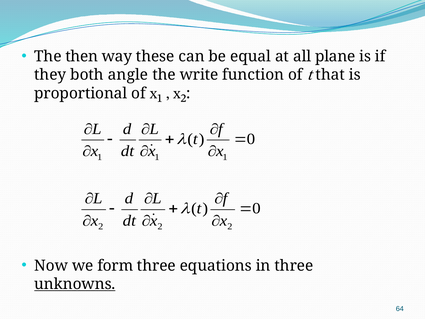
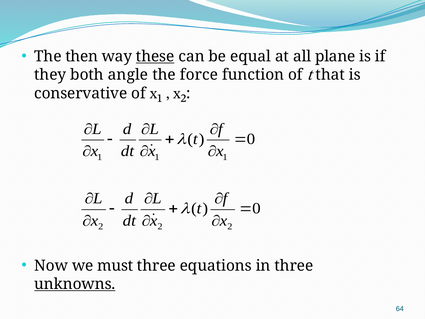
these underline: none -> present
write: write -> force
proportional: proportional -> conservative
form: form -> must
